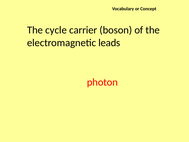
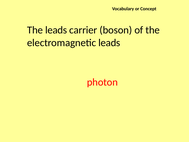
The cycle: cycle -> leads
